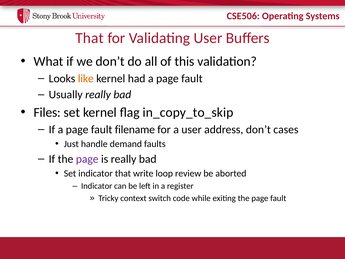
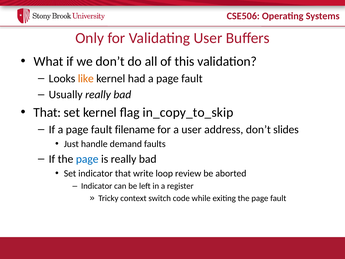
That at (90, 38): That -> Only
Files at (47, 112): Files -> That
cases: cases -> slides
page at (87, 159) colour: purple -> blue
